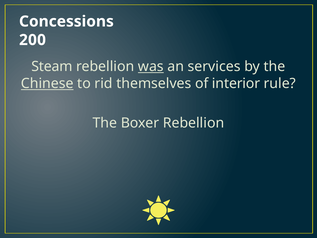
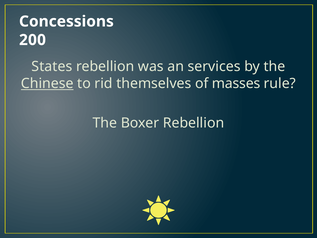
Steam: Steam -> States
was underline: present -> none
interior: interior -> masses
